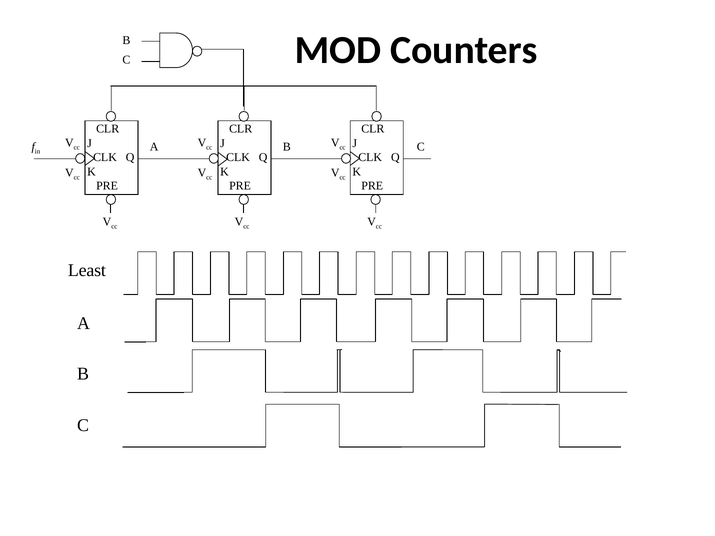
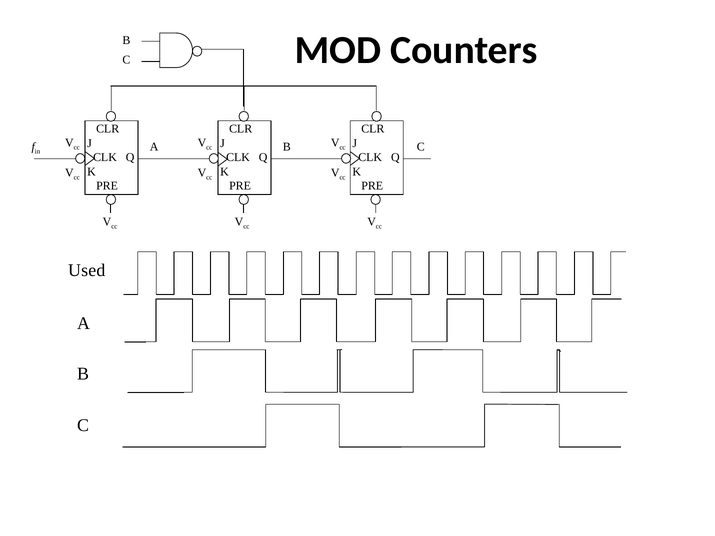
Least: Least -> Used
